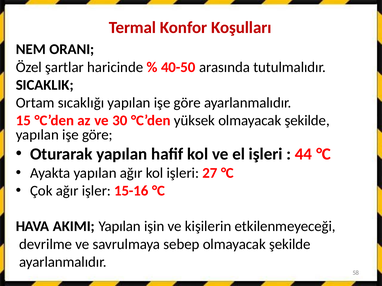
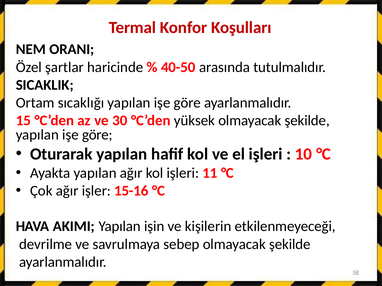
44: 44 -> 10
27: 27 -> 11
